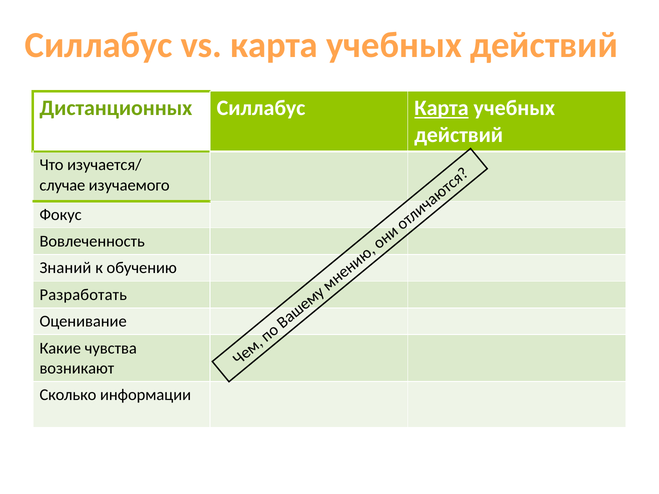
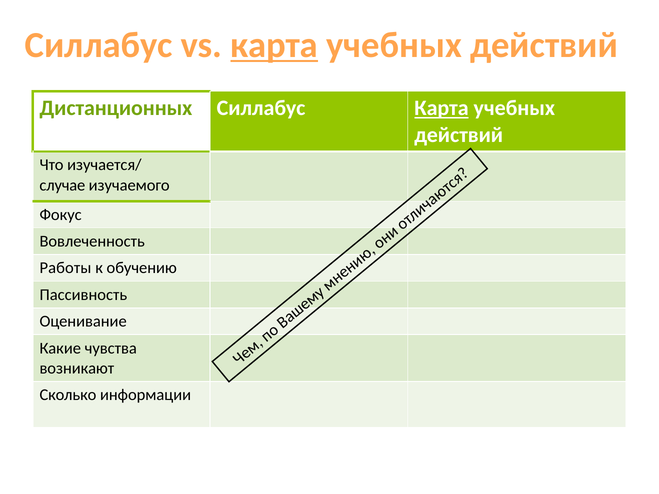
карта at (274, 45) underline: none -> present
Знаний: Знаний -> Работы
Разработать: Разработать -> Пассивность
